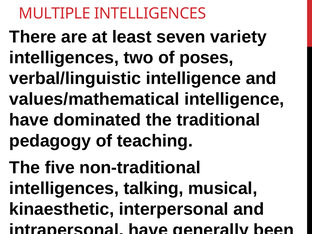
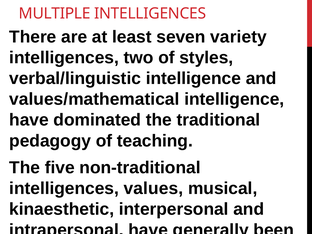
poses: poses -> styles
talking: talking -> values
